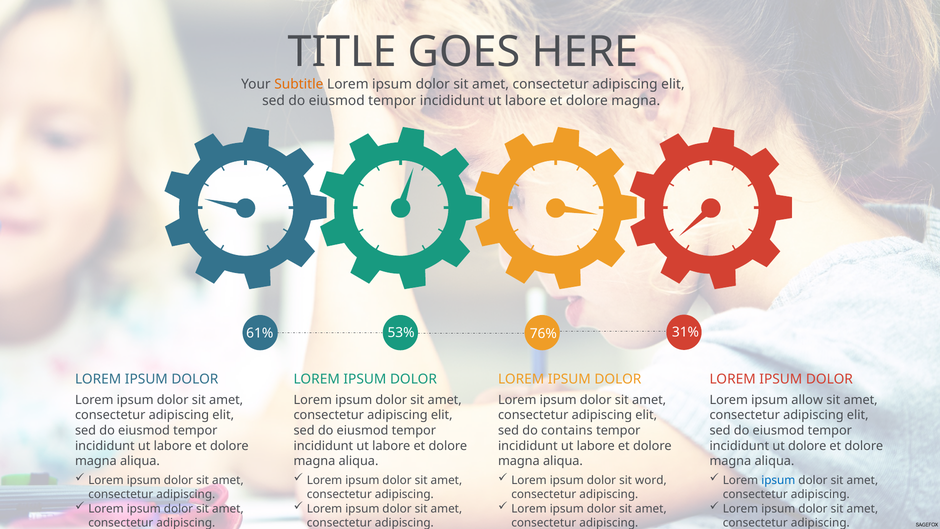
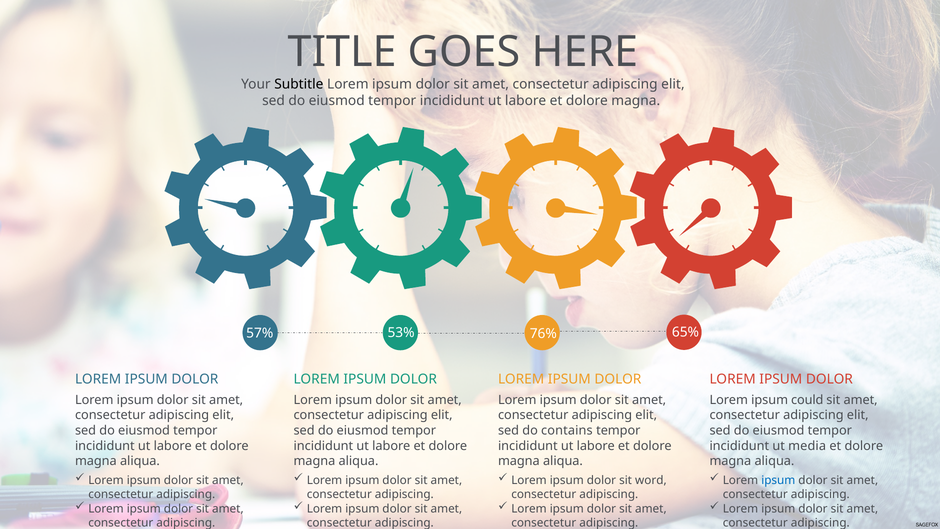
Subtitle colour: orange -> black
61%: 61% -> 57%
31%: 31% -> 65%
allow: allow -> could
ut dolore: dolore -> media
